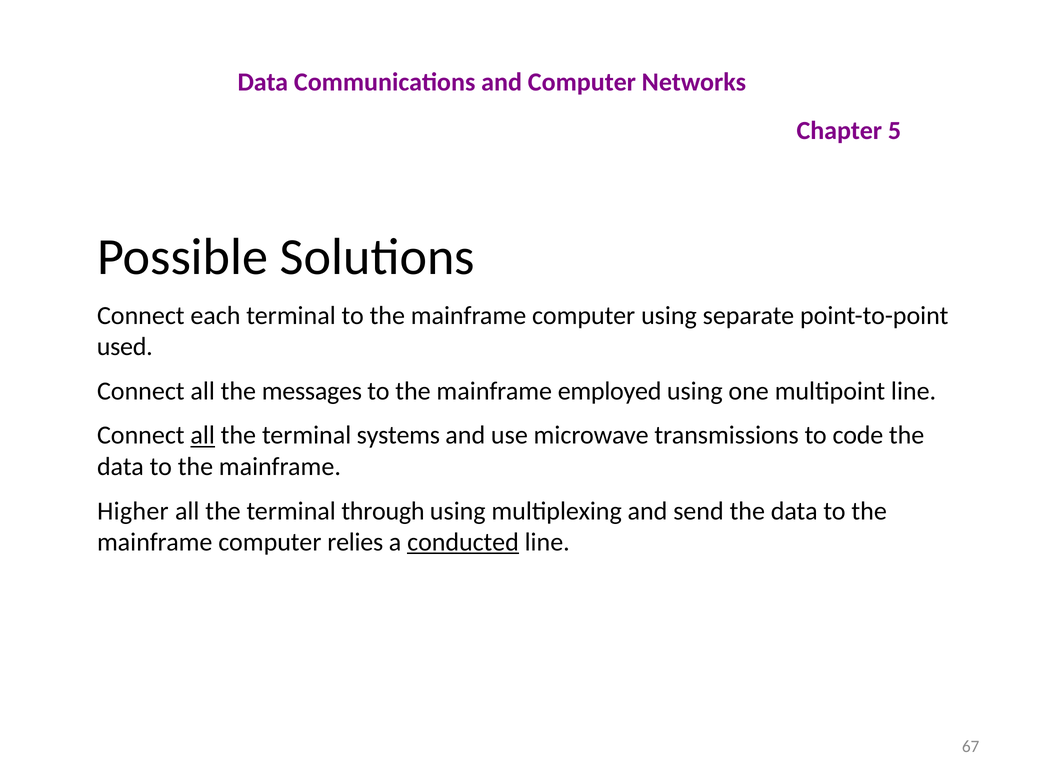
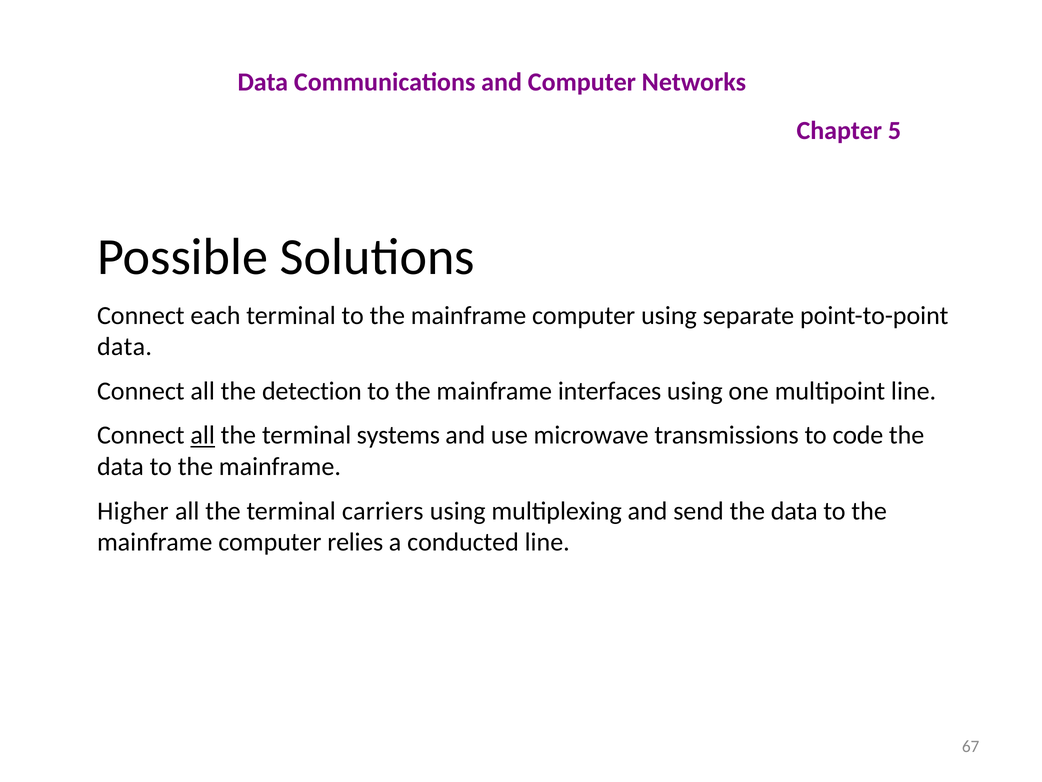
used at (125, 346): used -> data
messages: messages -> detection
employed: employed -> interfaces
through: through -> carriers
conducted underline: present -> none
